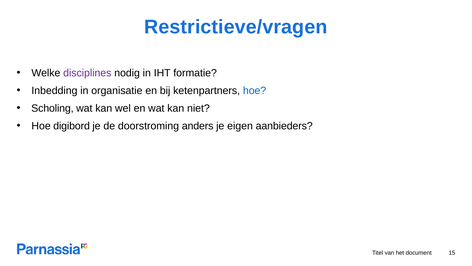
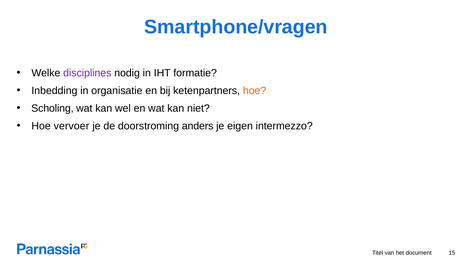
Restrictieve/vragen: Restrictieve/vragen -> Smartphone/vragen
hoe at (255, 90) colour: blue -> orange
digibord: digibord -> vervoer
aanbieders: aanbieders -> intermezzo
